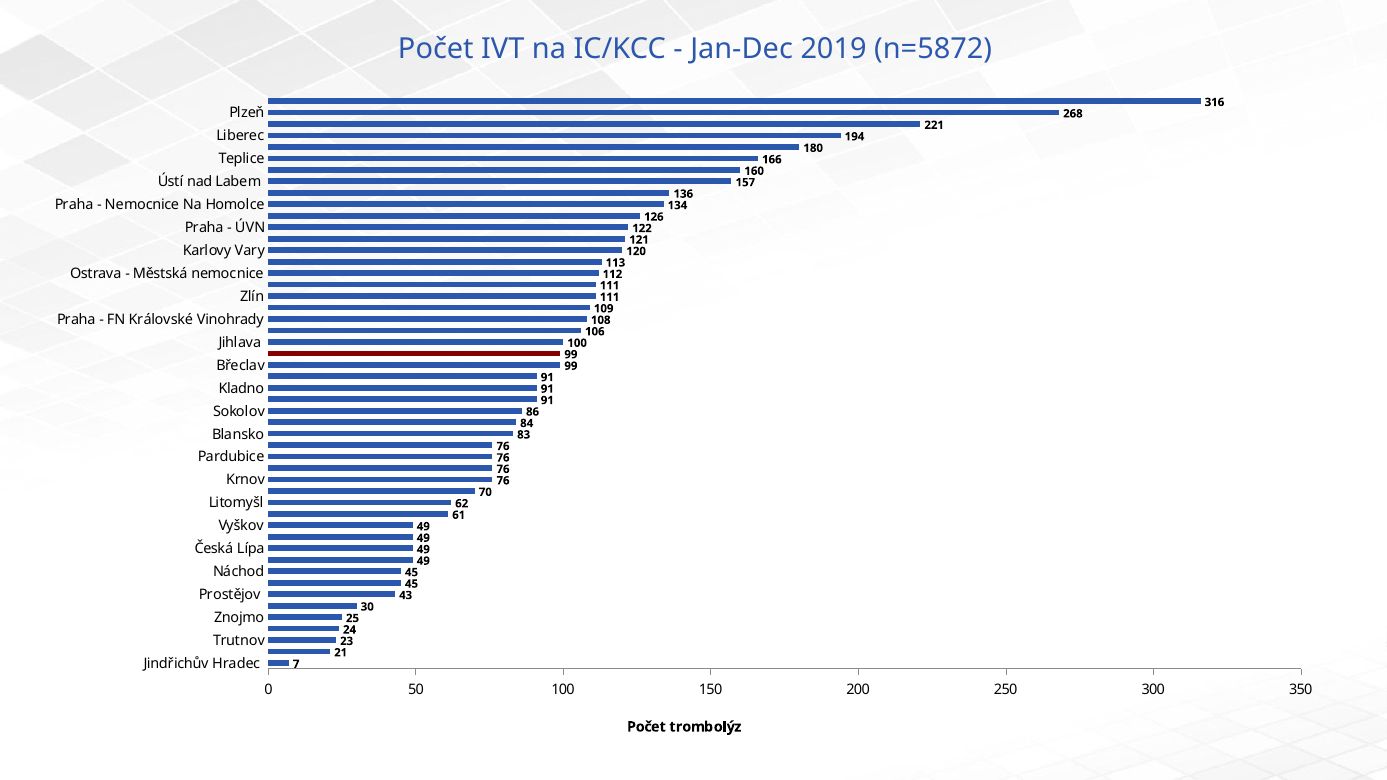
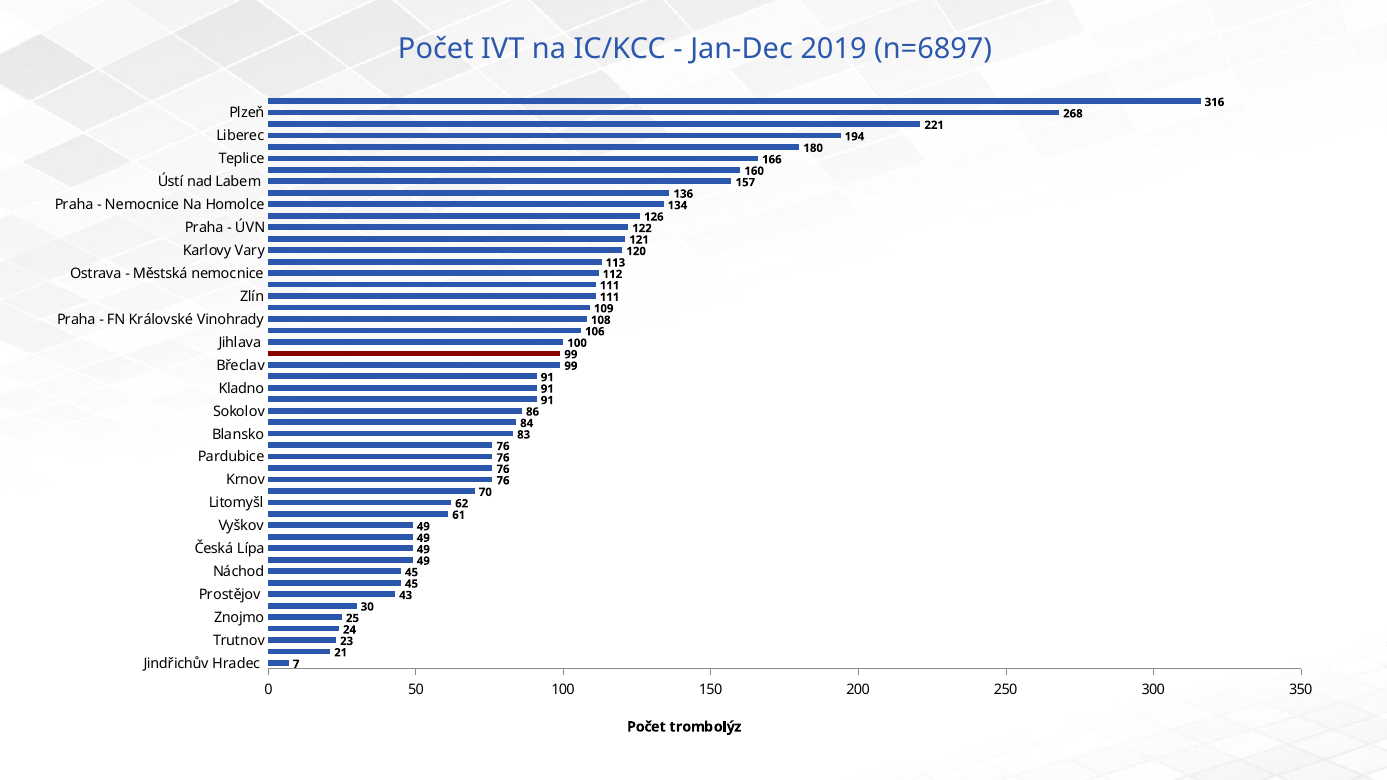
n=5872: n=5872 -> n=6897
